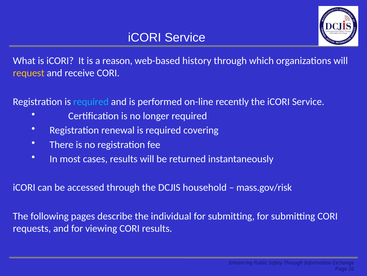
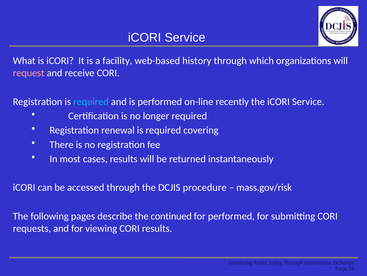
reason: reason -> facility
request colour: yellow -> pink
household: household -> procedure
individual: individual -> continued
submitting at (231, 216): submitting -> performed
